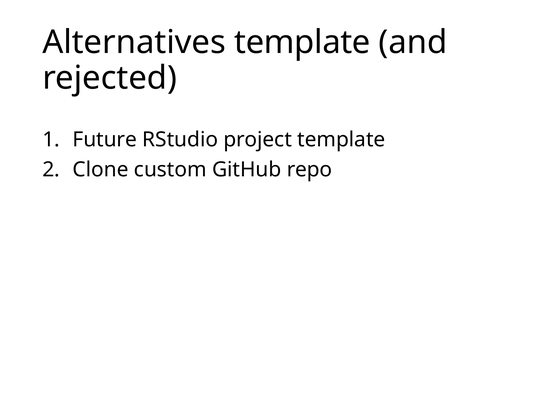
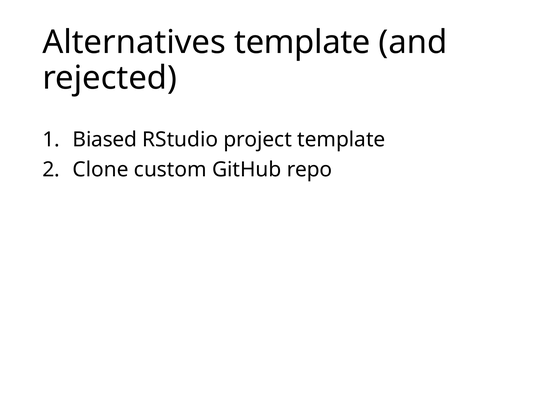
Future: Future -> Biased
